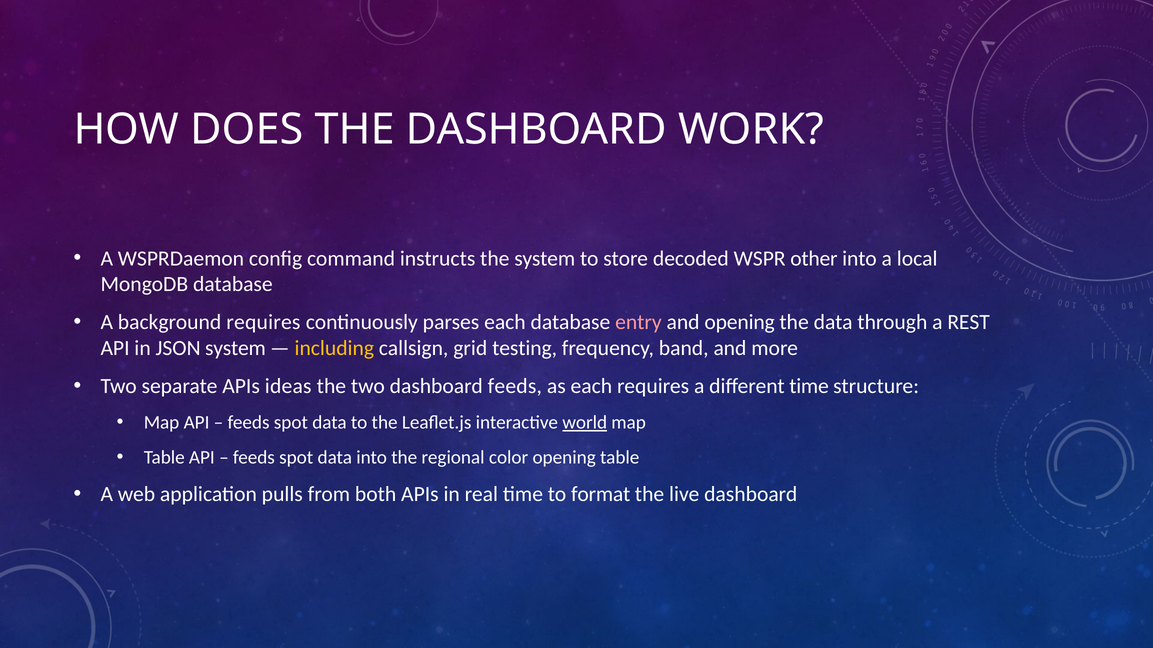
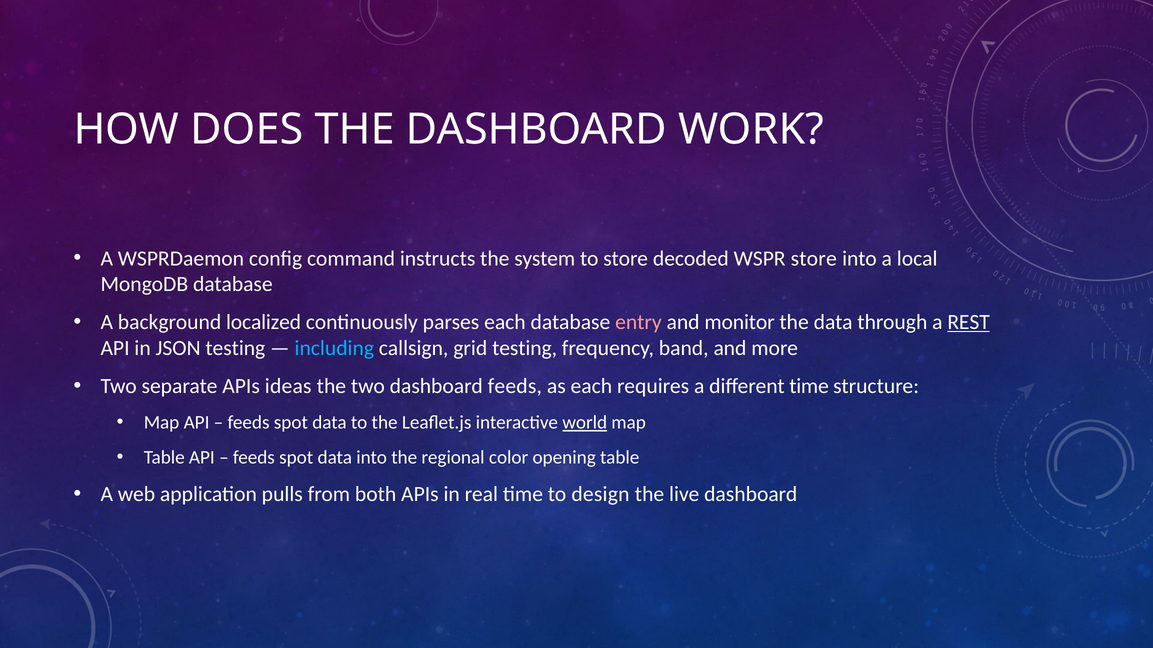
WSPR other: other -> store
background requires: requires -> localized
and opening: opening -> monitor
REST underline: none -> present
JSON system: system -> testing
including colour: yellow -> light blue
format: format -> design
